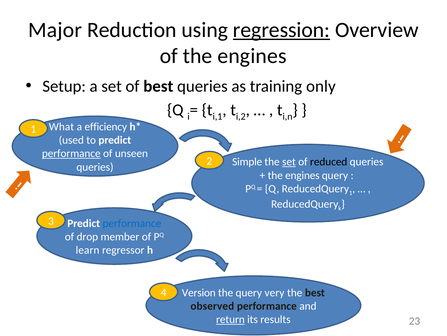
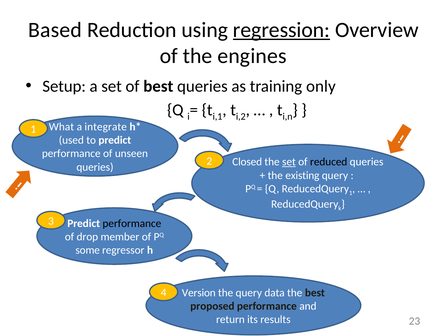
Major: Major -> Based
efficiency: efficiency -> integrate
performance at (71, 153) underline: present -> none
Simple: Simple -> Closed
engines at (302, 175): engines -> existing
performance at (132, 223) colour: blue -> black
learn: learn -> some
very: very -> data
observed: observed -> proposed
return underline: present -> none
